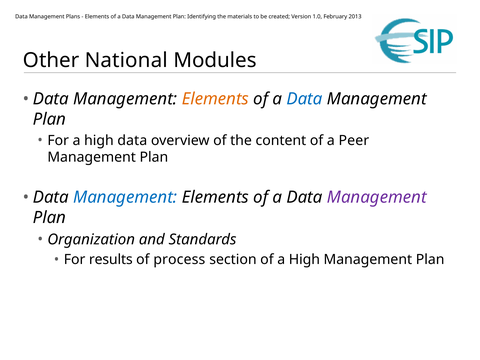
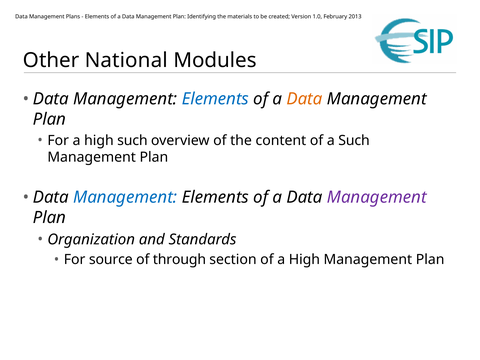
Elements at (215, 99) colour: orange -> blue
Data at (304, 99) colour: blue -> orange
high data: data -> such
a Peer: Peer -> Such
results: results -> source
process: process -> through
